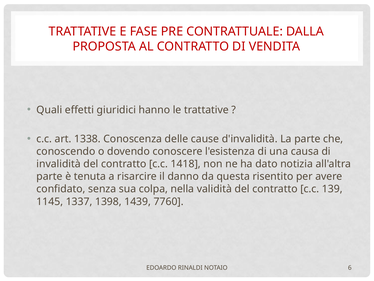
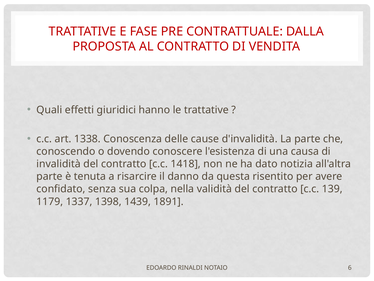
1145: 1145 -> 1179
7760: 7760 -> 1891
